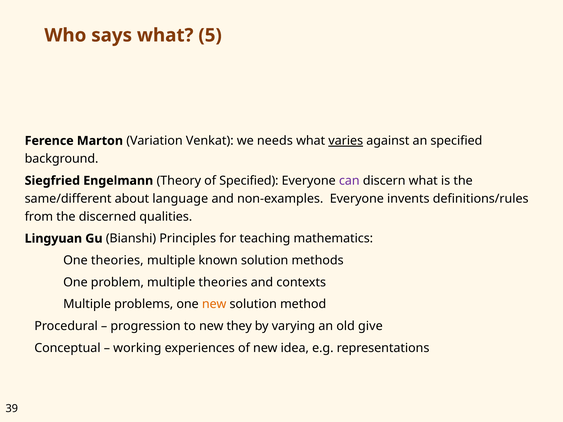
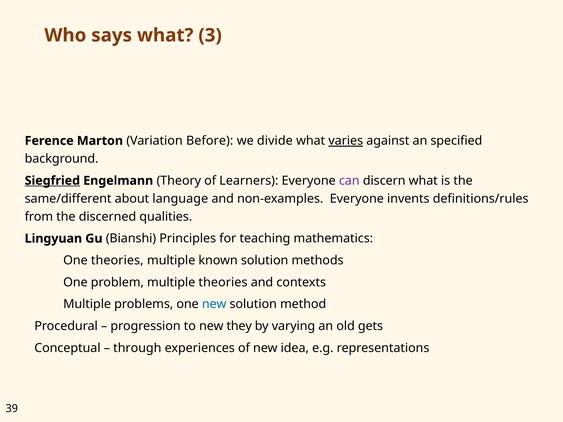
5: 5 -> 3
Venkat: Venkat -> Before
needs: needs -> divide
Siegfried underline: none -> present
of Specified: Specified -> Learners
new at (214, 304) colour: orange -> blue
give: give -> gets
working: working -> through
